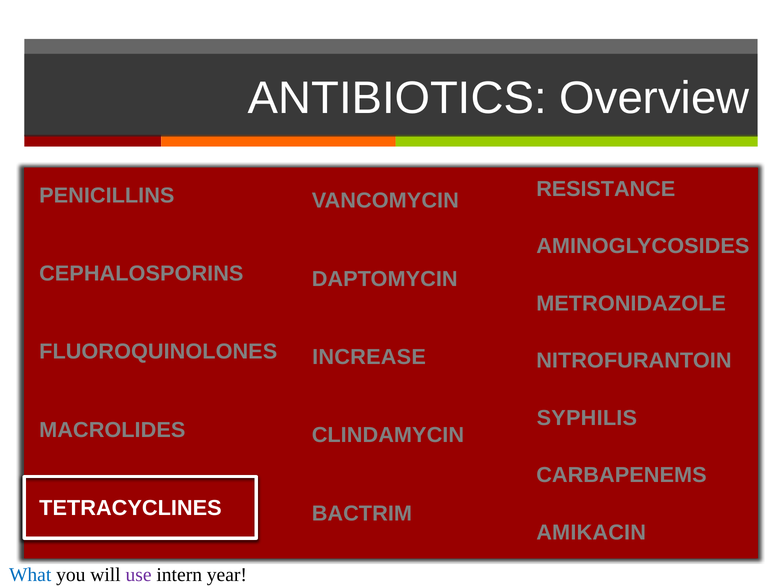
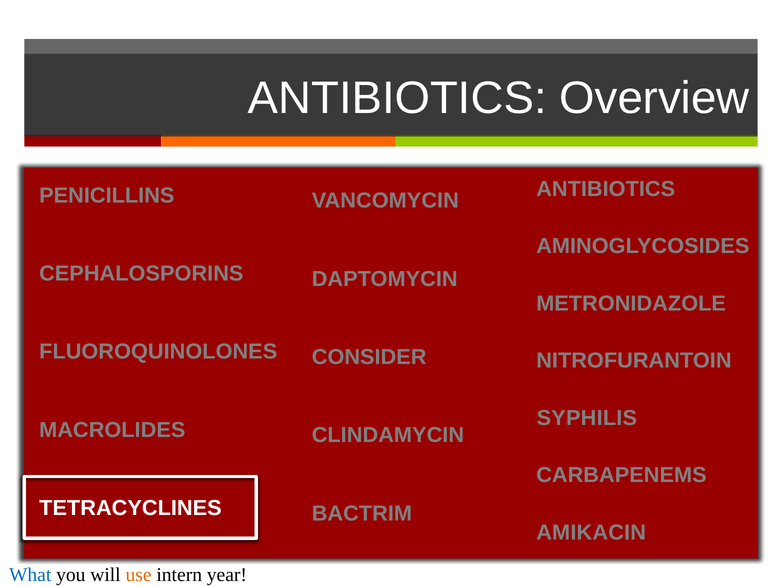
RESISTANCE at (606, 189): RESISTANCE -> ANTIBIOTICS
INCREASE: INCREASE -> CONSIDER
use colour: purple -> orange
